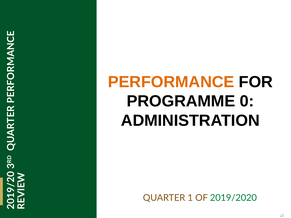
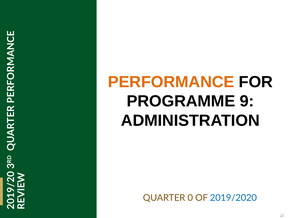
PROGRAMME 0: 0 -> 9
QUARTER 1: 1 -> 0
2019/2020 colour: green -> blue
